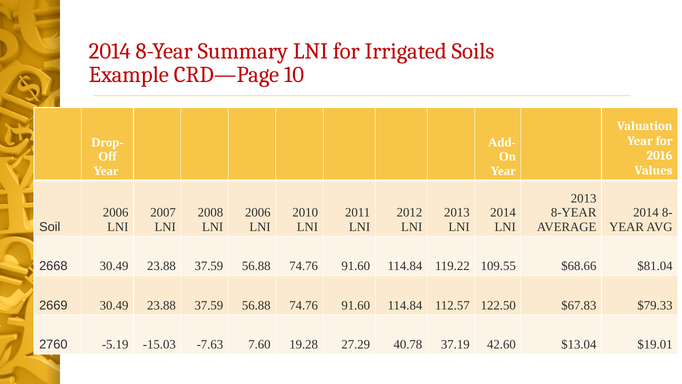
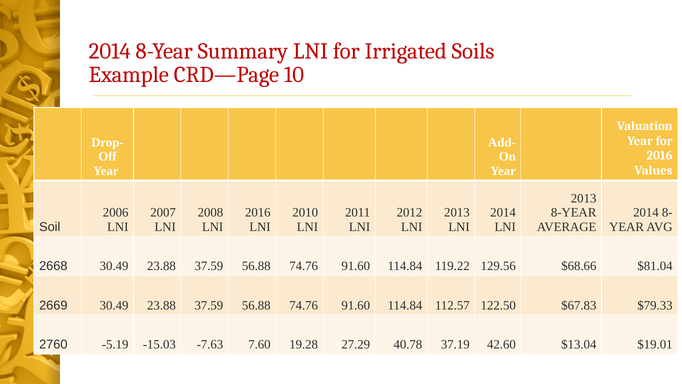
2006 at (258, 213): 2006 -> 2016
109.55: 109.55 -> 129.56
